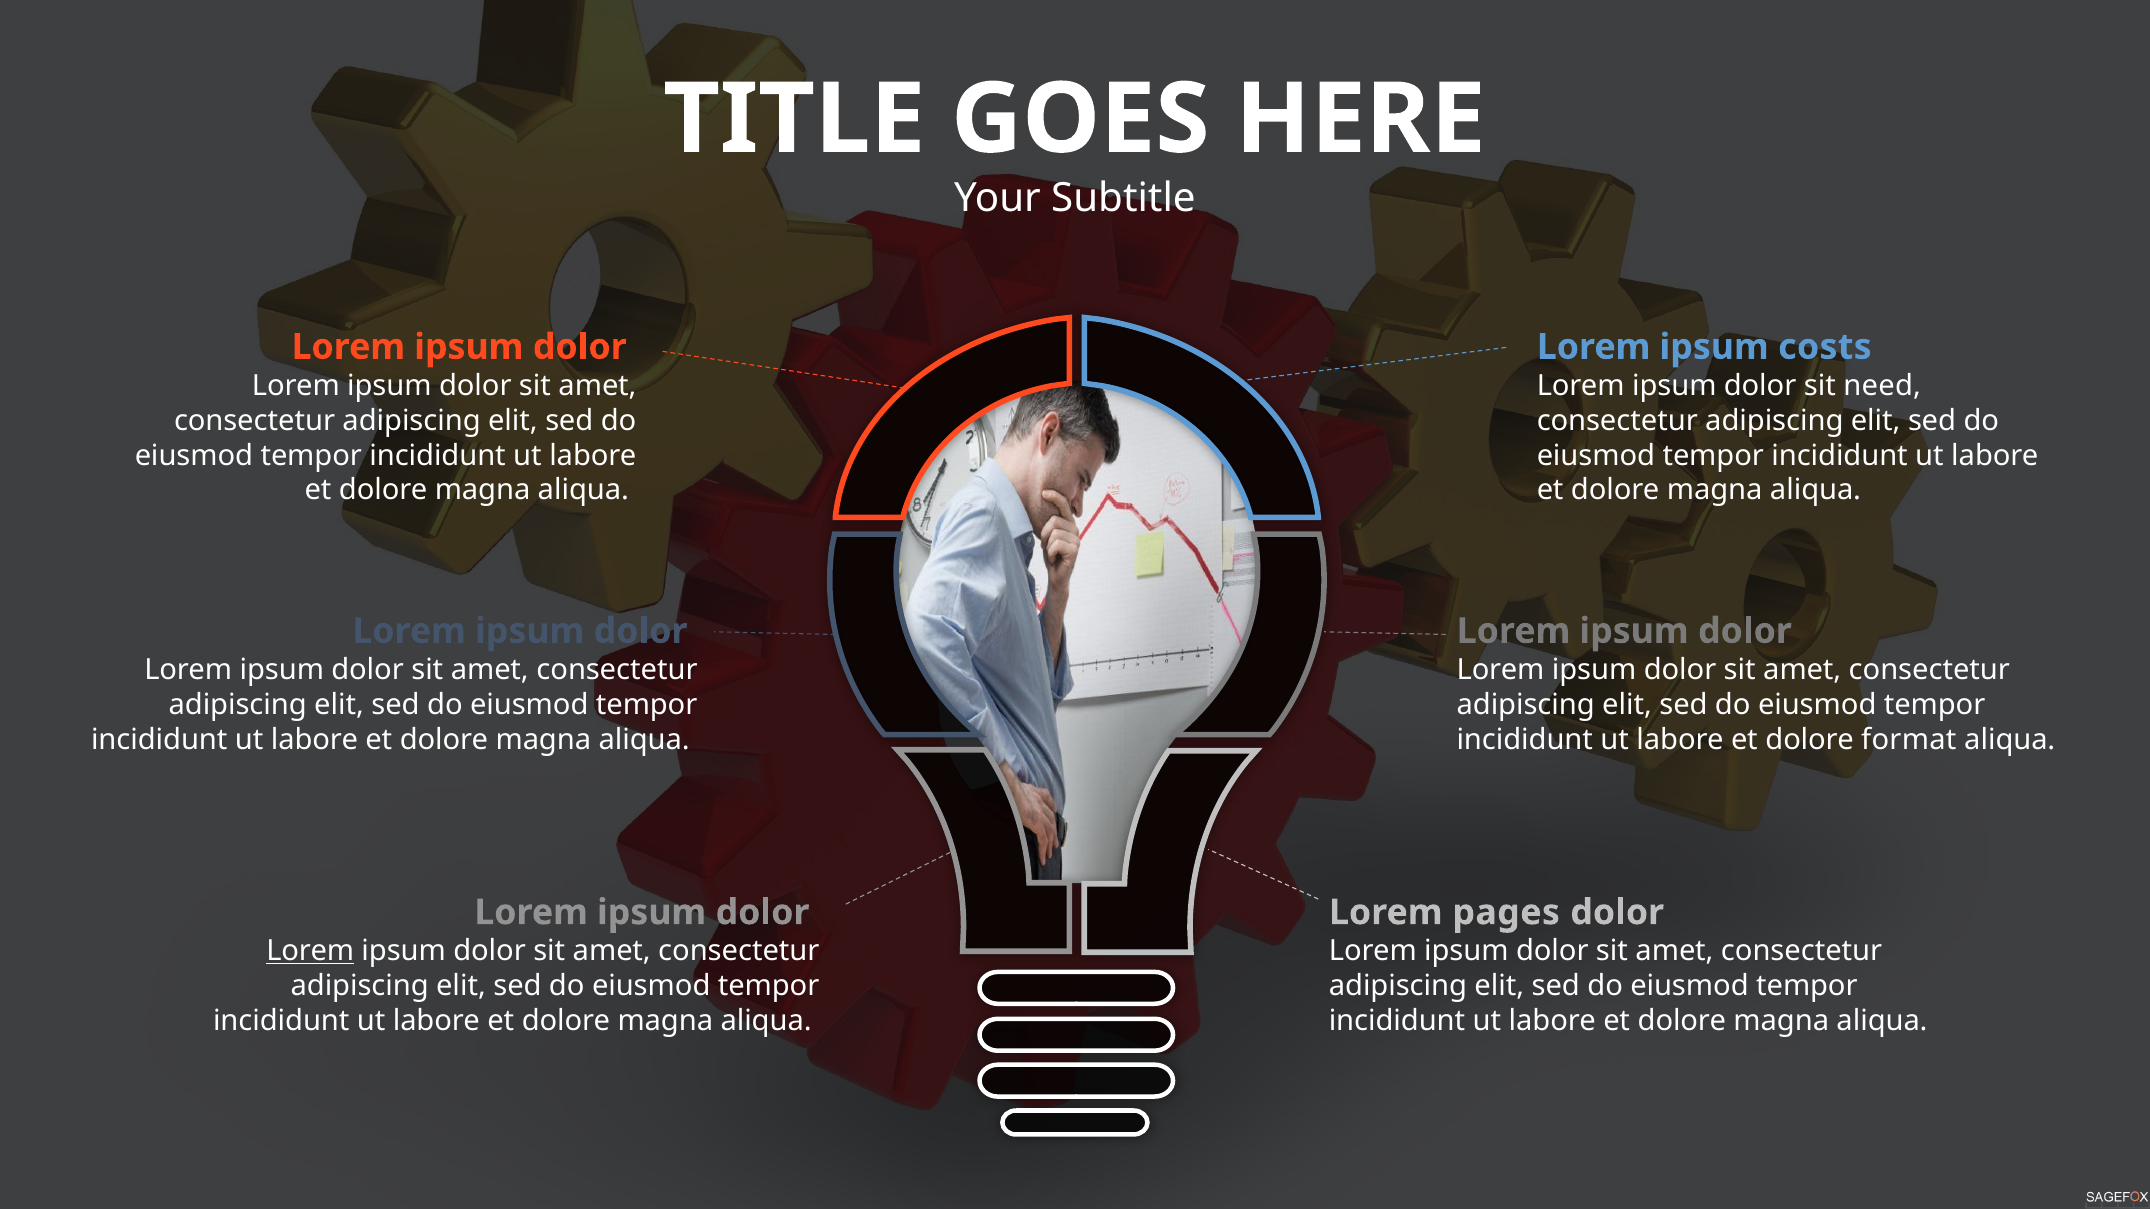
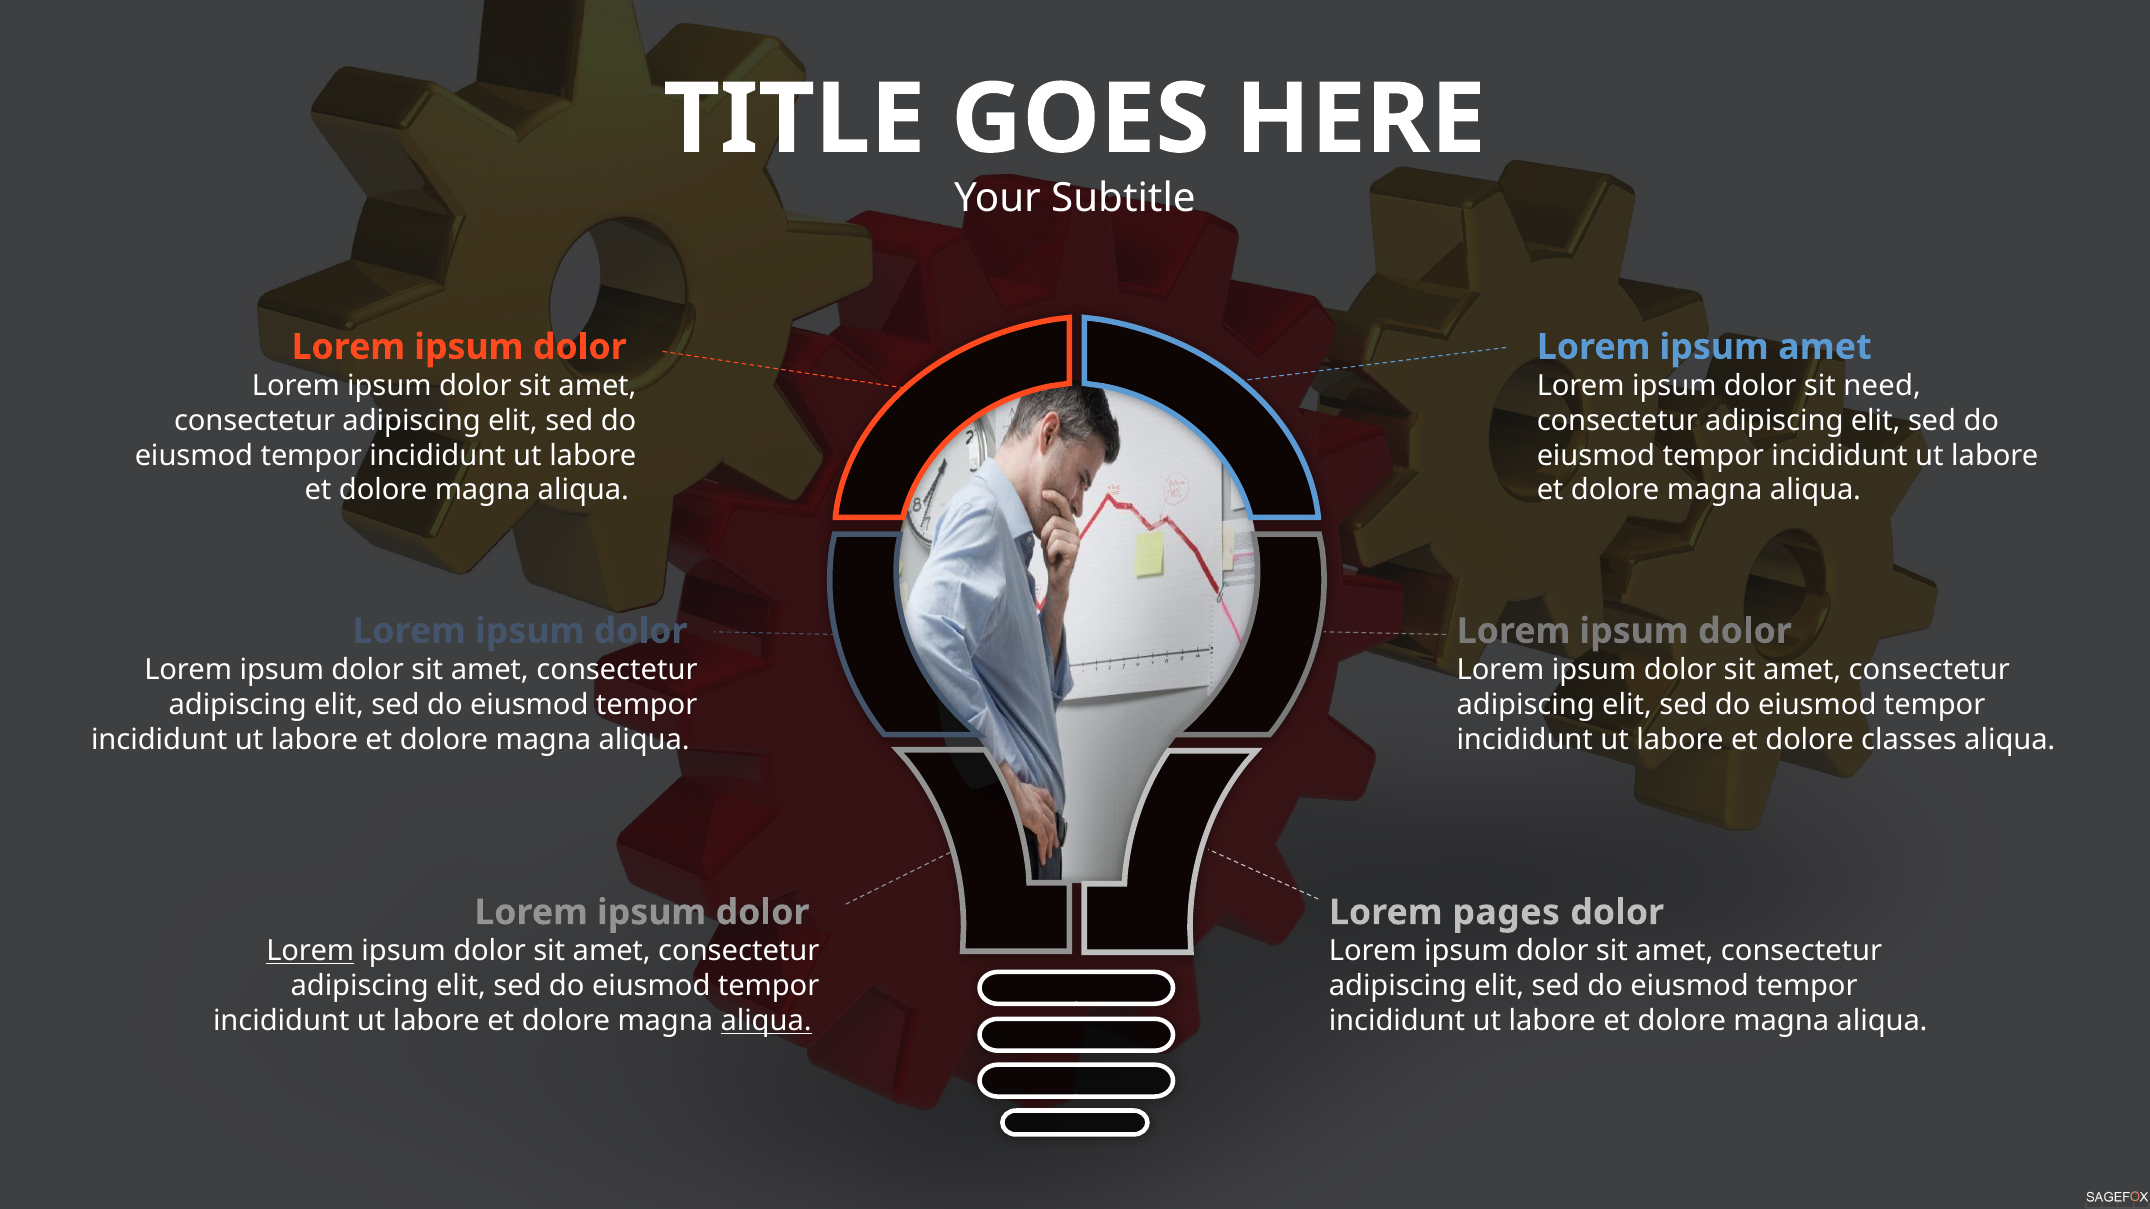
ipsum costs: costs -> amet
format: format -> classes
aliqua at (766, 1021) underline: none -> present
